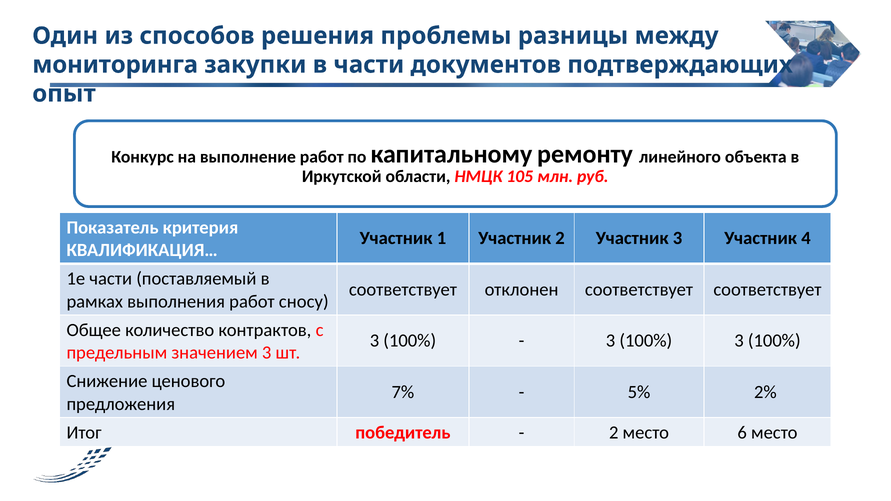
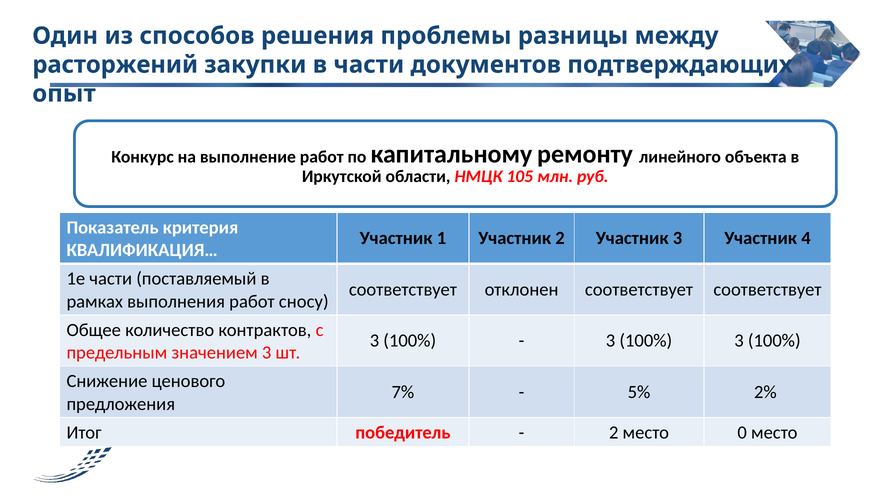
мониторинга: мониторинга -> расторжений
6: 6 -> 0
